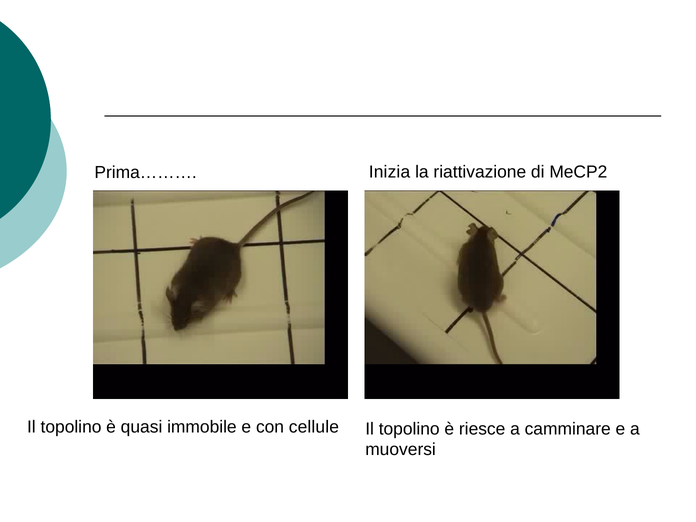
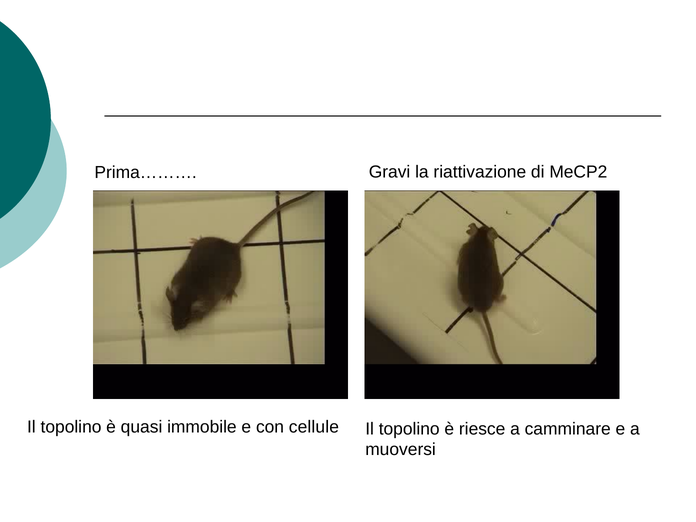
Inizia: Inizia -> Gravi
